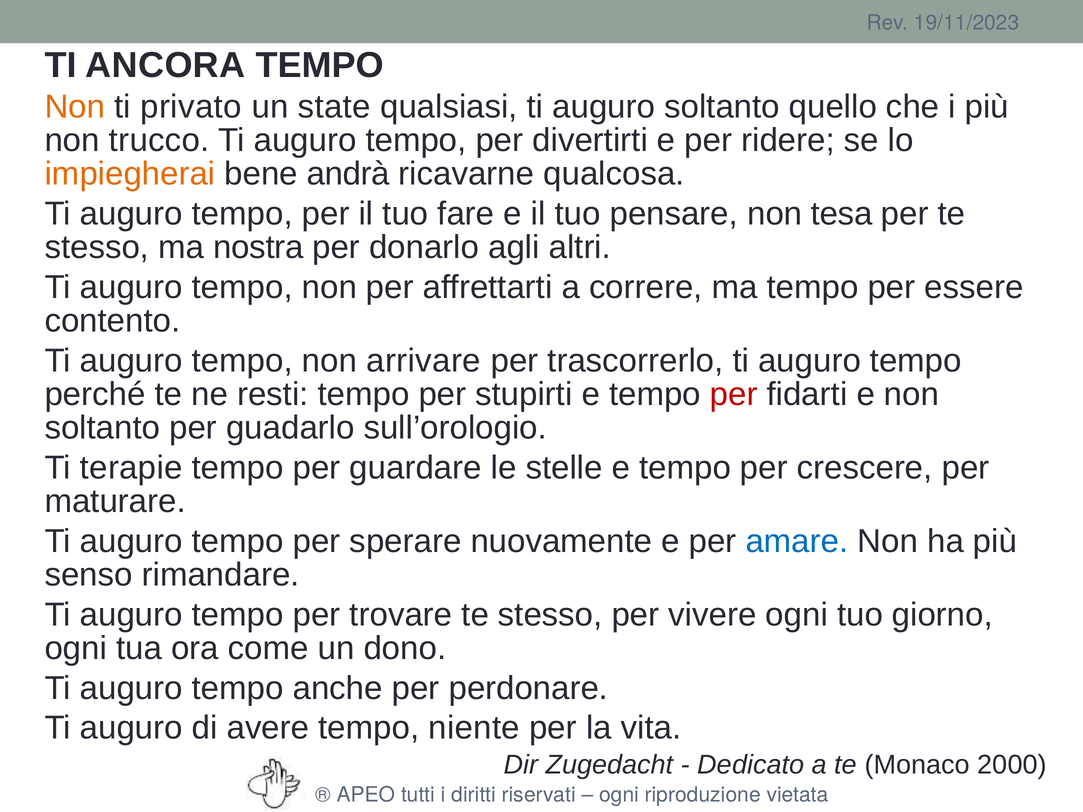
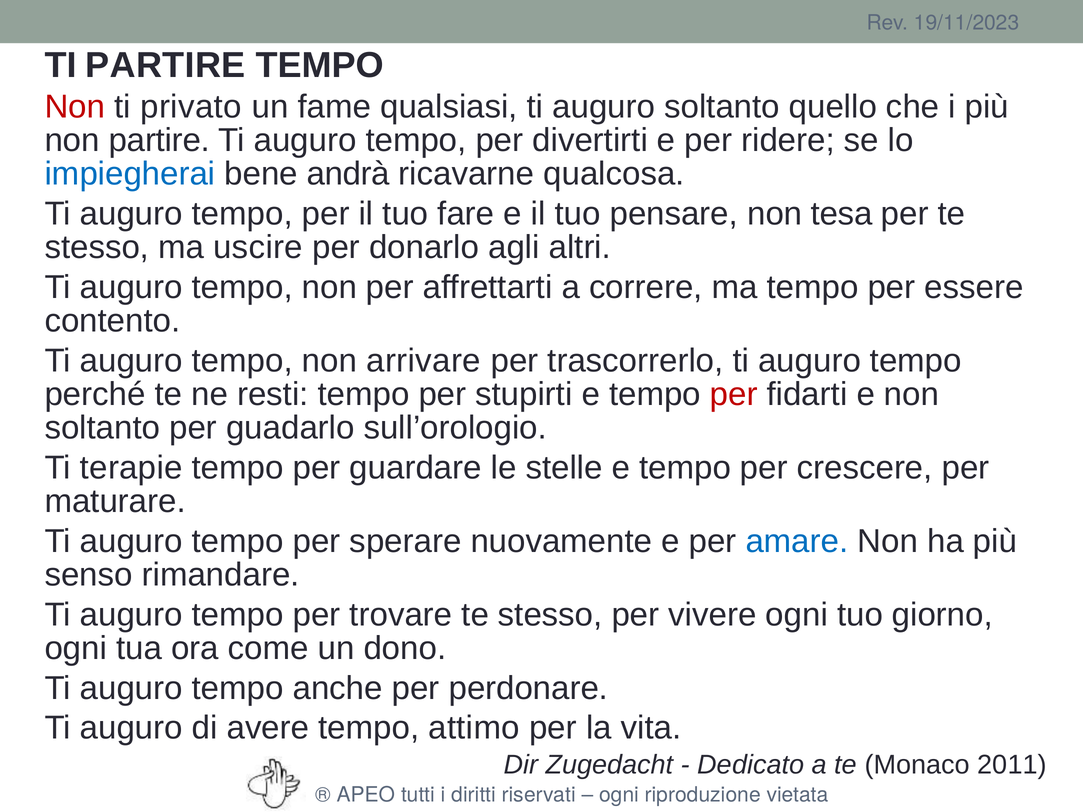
TI ANCORA: ANCORA -> PARTIRE
Non at (75, 107) colour: orange -> red
state: state -> fame
non trucco: trucco -> partire
impiegherai colour: orange -> blue
nostra: nostra -> uscire
niente: niente -> attimo
2000: 2000 -> 2011
